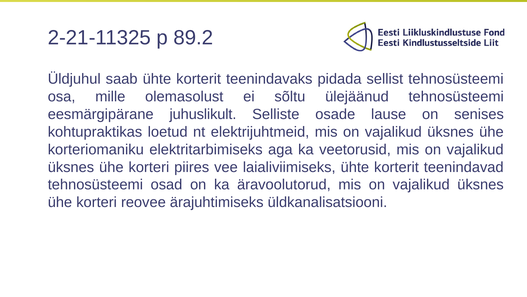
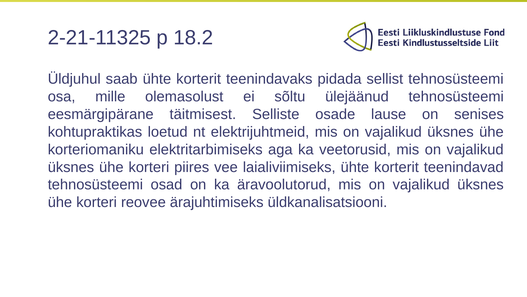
89.2: 89.2 -> 18.2
juhuslikult: juhuslikult -> täitmisest
